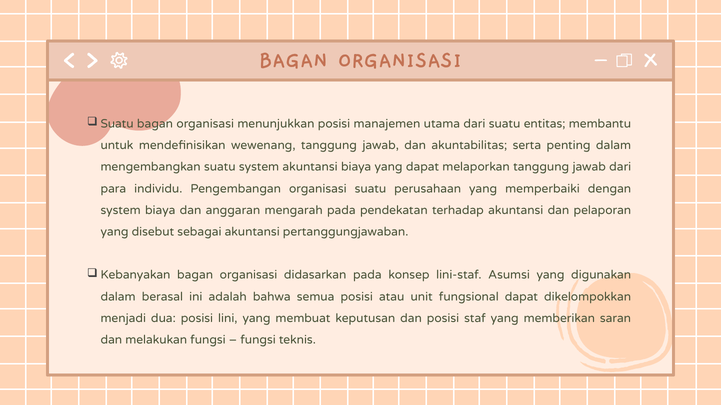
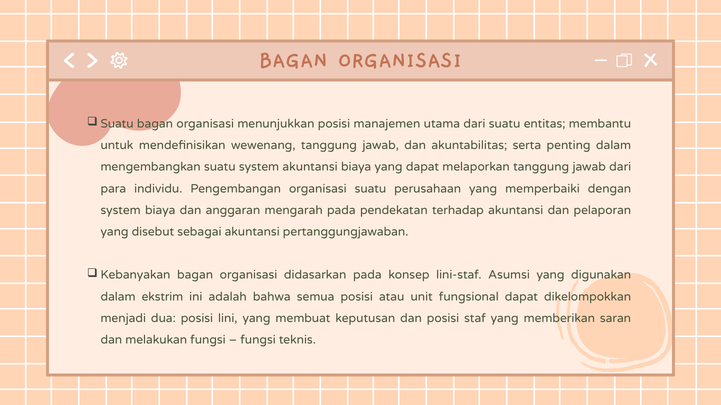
berasal: berasal -> ekstrim
